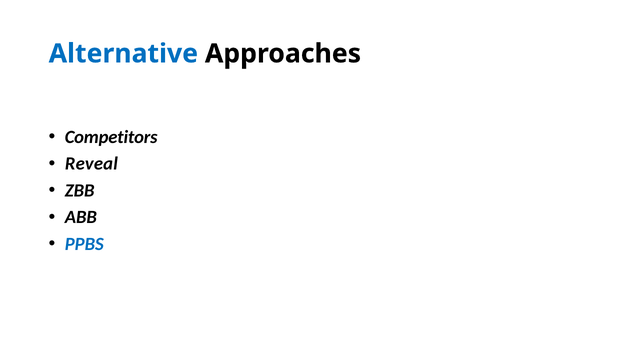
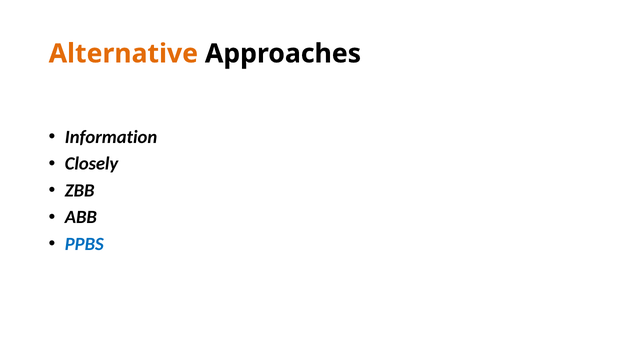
Alternative colour: blue -> orange
Competitors: Competitors -> Information
Reveal: Reveal -> Closely
